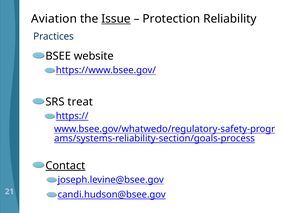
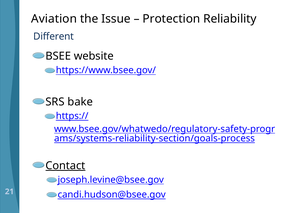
Issue underline: present -> none
Practices: Practices -> Different
treat: treat -> bake
